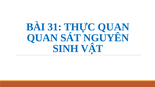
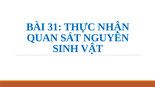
THỰC QUAN: QUAN -> NHẬN
